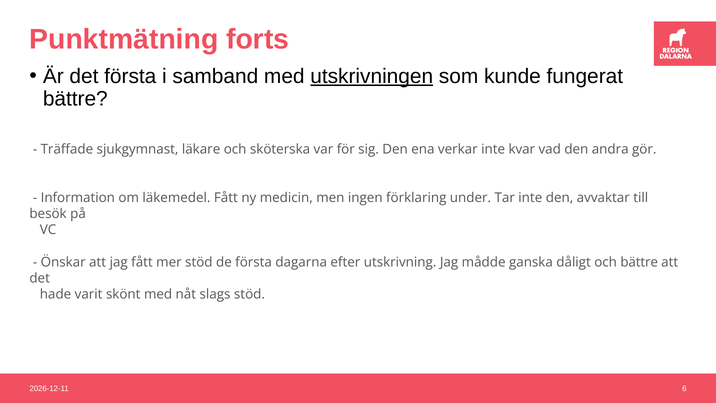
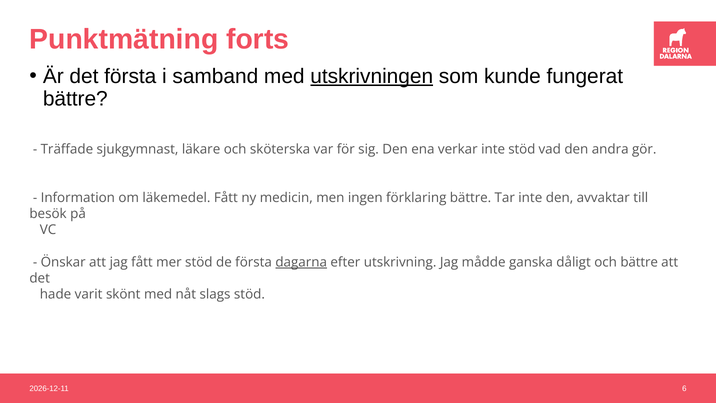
inte kvar: kvar -> stöd
förklaring under: under -> bättre
dagarna underline: none -> present
